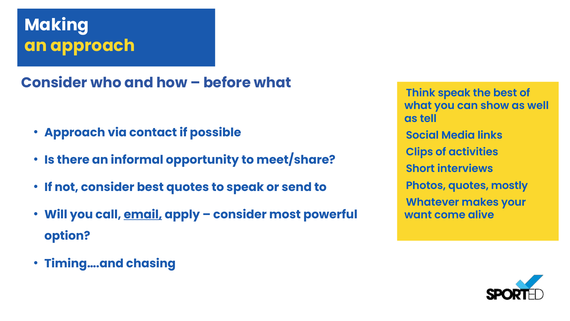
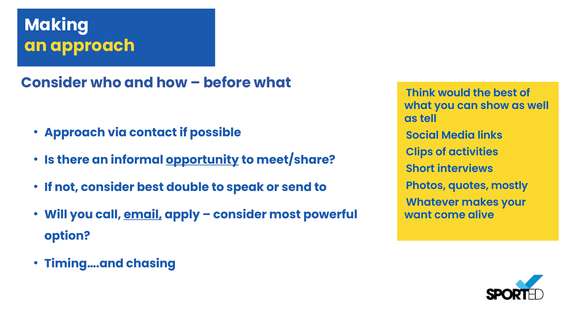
Think speak: speak -> would
opportunity underline: none -> present
best quotes: quotes -> double
